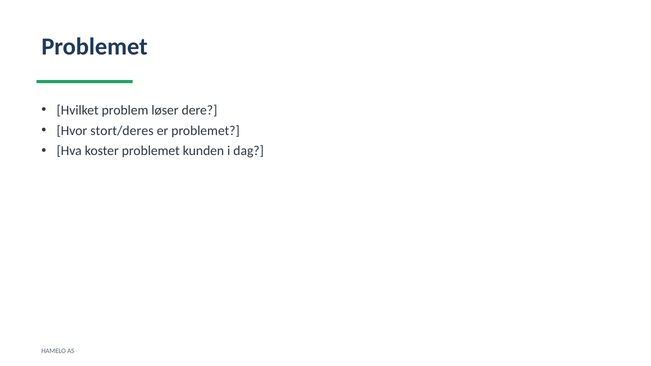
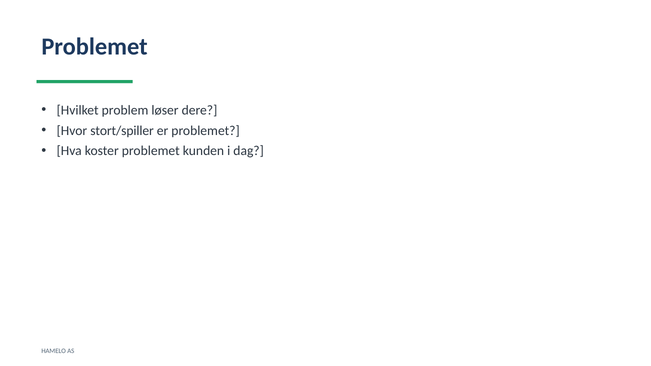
stort/deres: stort/deres -> stort/spiller
